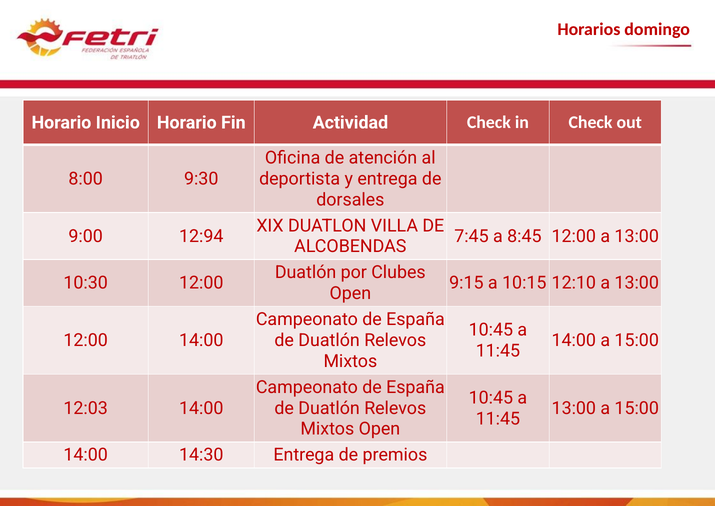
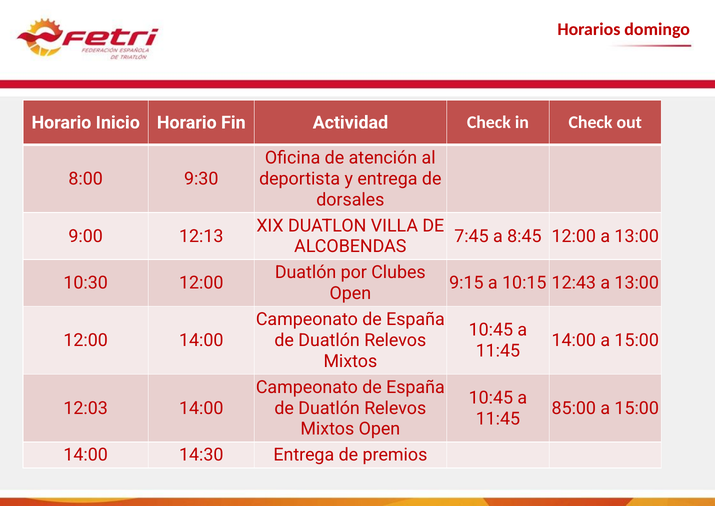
12:94: 12:94 -> 12:13
12:10: 12:10 -> 12:43
13:00 at (574, 408): 13:00 -> 85:00
